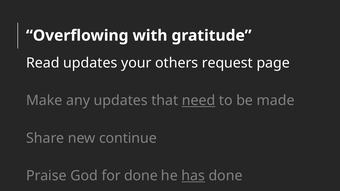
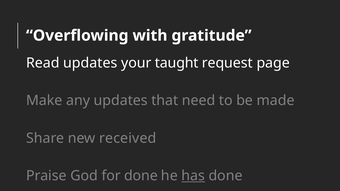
others: others -> taught
need underline: present -> none
continue: continue -> received
